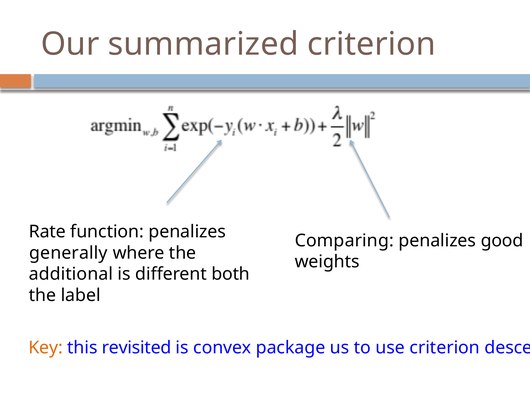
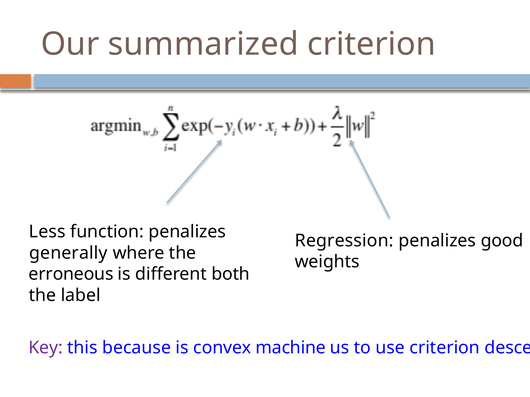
Rate: Rate -> Less
Comparing: Comparing -> Regression
additional: additional -> erroneous
Key colour: orange -> purple
revisited: revisited -> because
package: package -> machine
